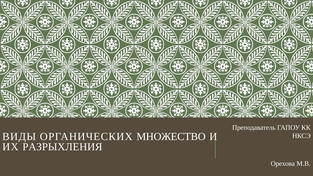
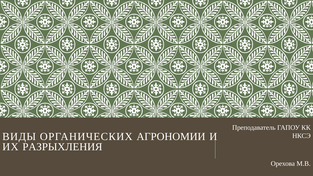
МНОЖЕСТВО: МНОЖЕСТВО -> АГРОНОМИИ
